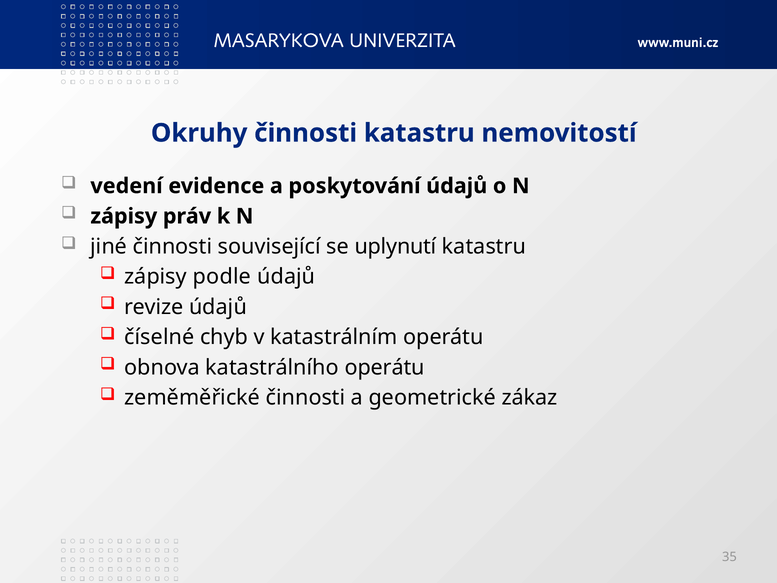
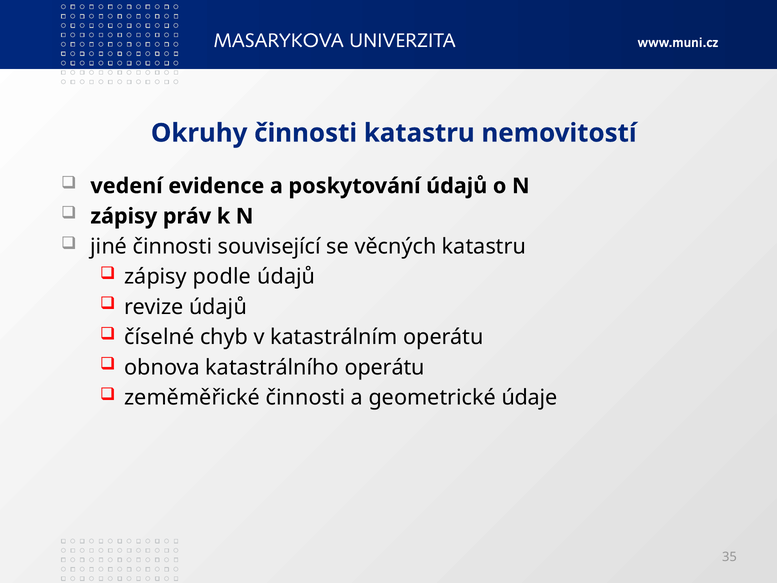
uplynutí: uplynutí -> věcných
zákaz: zákaz -> údaje
